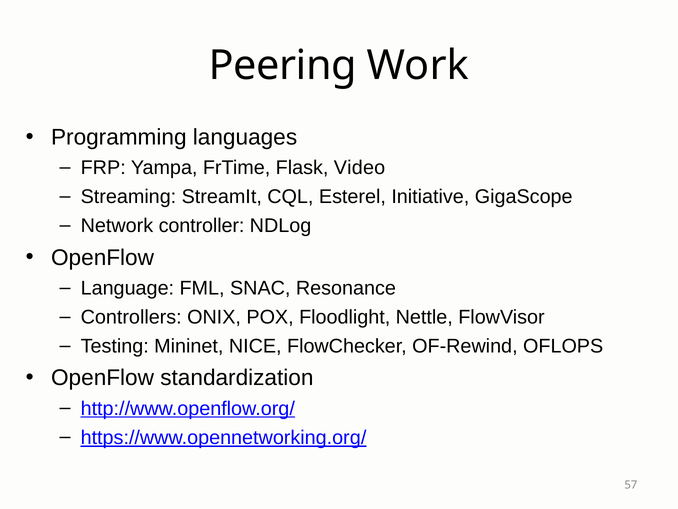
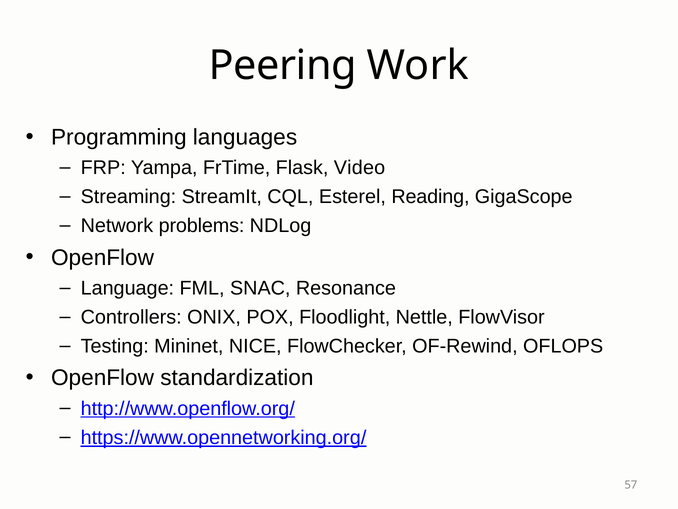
Initiative: Initiative -> Reading
controller: controller -> problems
